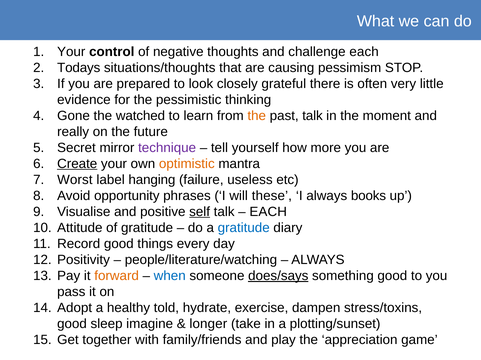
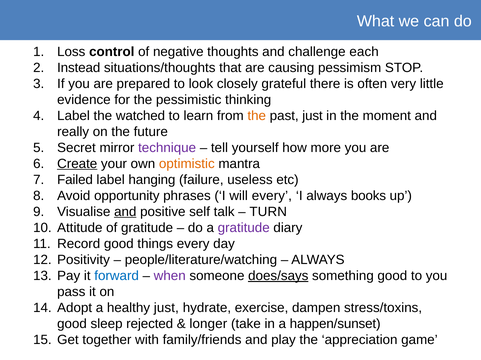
Your at (71, 52): Your -> Loss
Todays: Todays -> Instead
Gone at (74, 116): Gone -> Label
past talk: talk -> just
Worst: Worst -> Failed
will these: these -> every
and at (125, 212) underline: none -> present
self underline: present -> none
EACH at (268, 212): EACH -> TURN
gratitude at (244, 228) colour: blue -> purple
forward colour: orange -> blue
when colour: blue -> purple
healthy told: told -> just
imagine: imagine -> rejected
plotting/sunset: plotting/sunset -> happen/sunset
